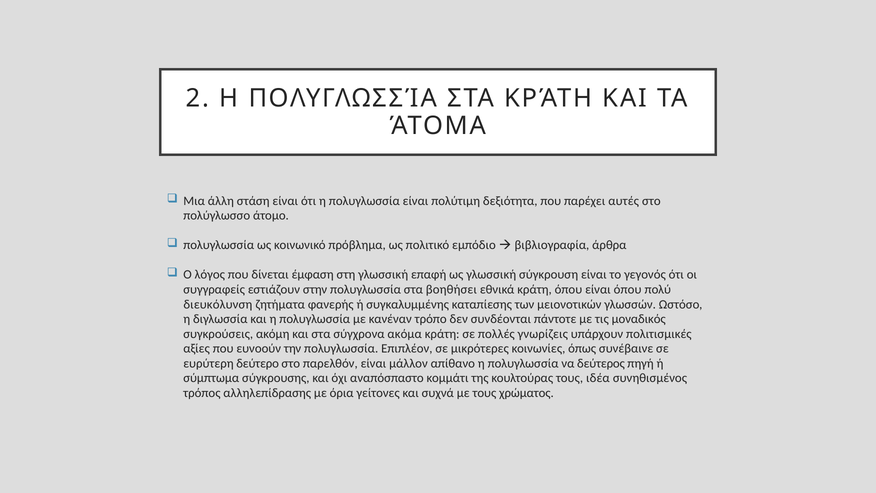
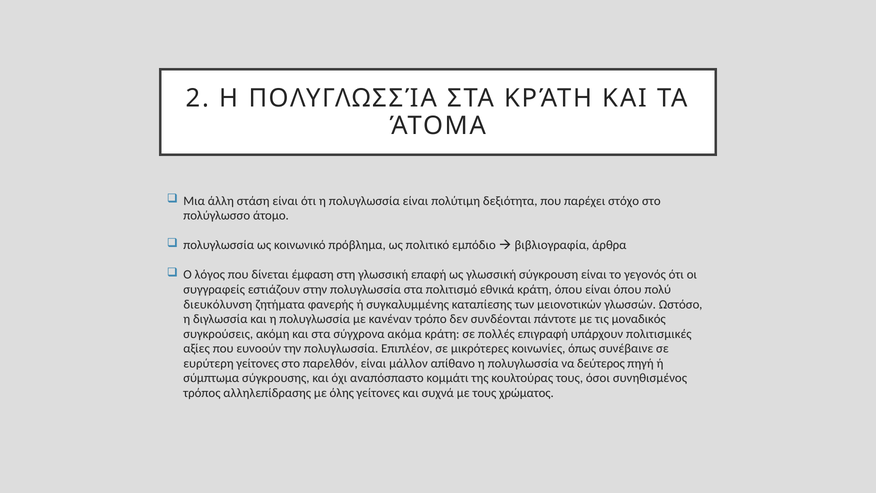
αυτές: αυτές -> στόχο
βοηθήσει: βοηθήσει -> πολιτισμό
γνωρίζεις: γνωρίζεις -> επιγραφή
ευρύτερη δεύτερο: δεύτερο -> γείτονες
ιδέα: ιδέα -> όσοι
όρια: όρια -> όλης
